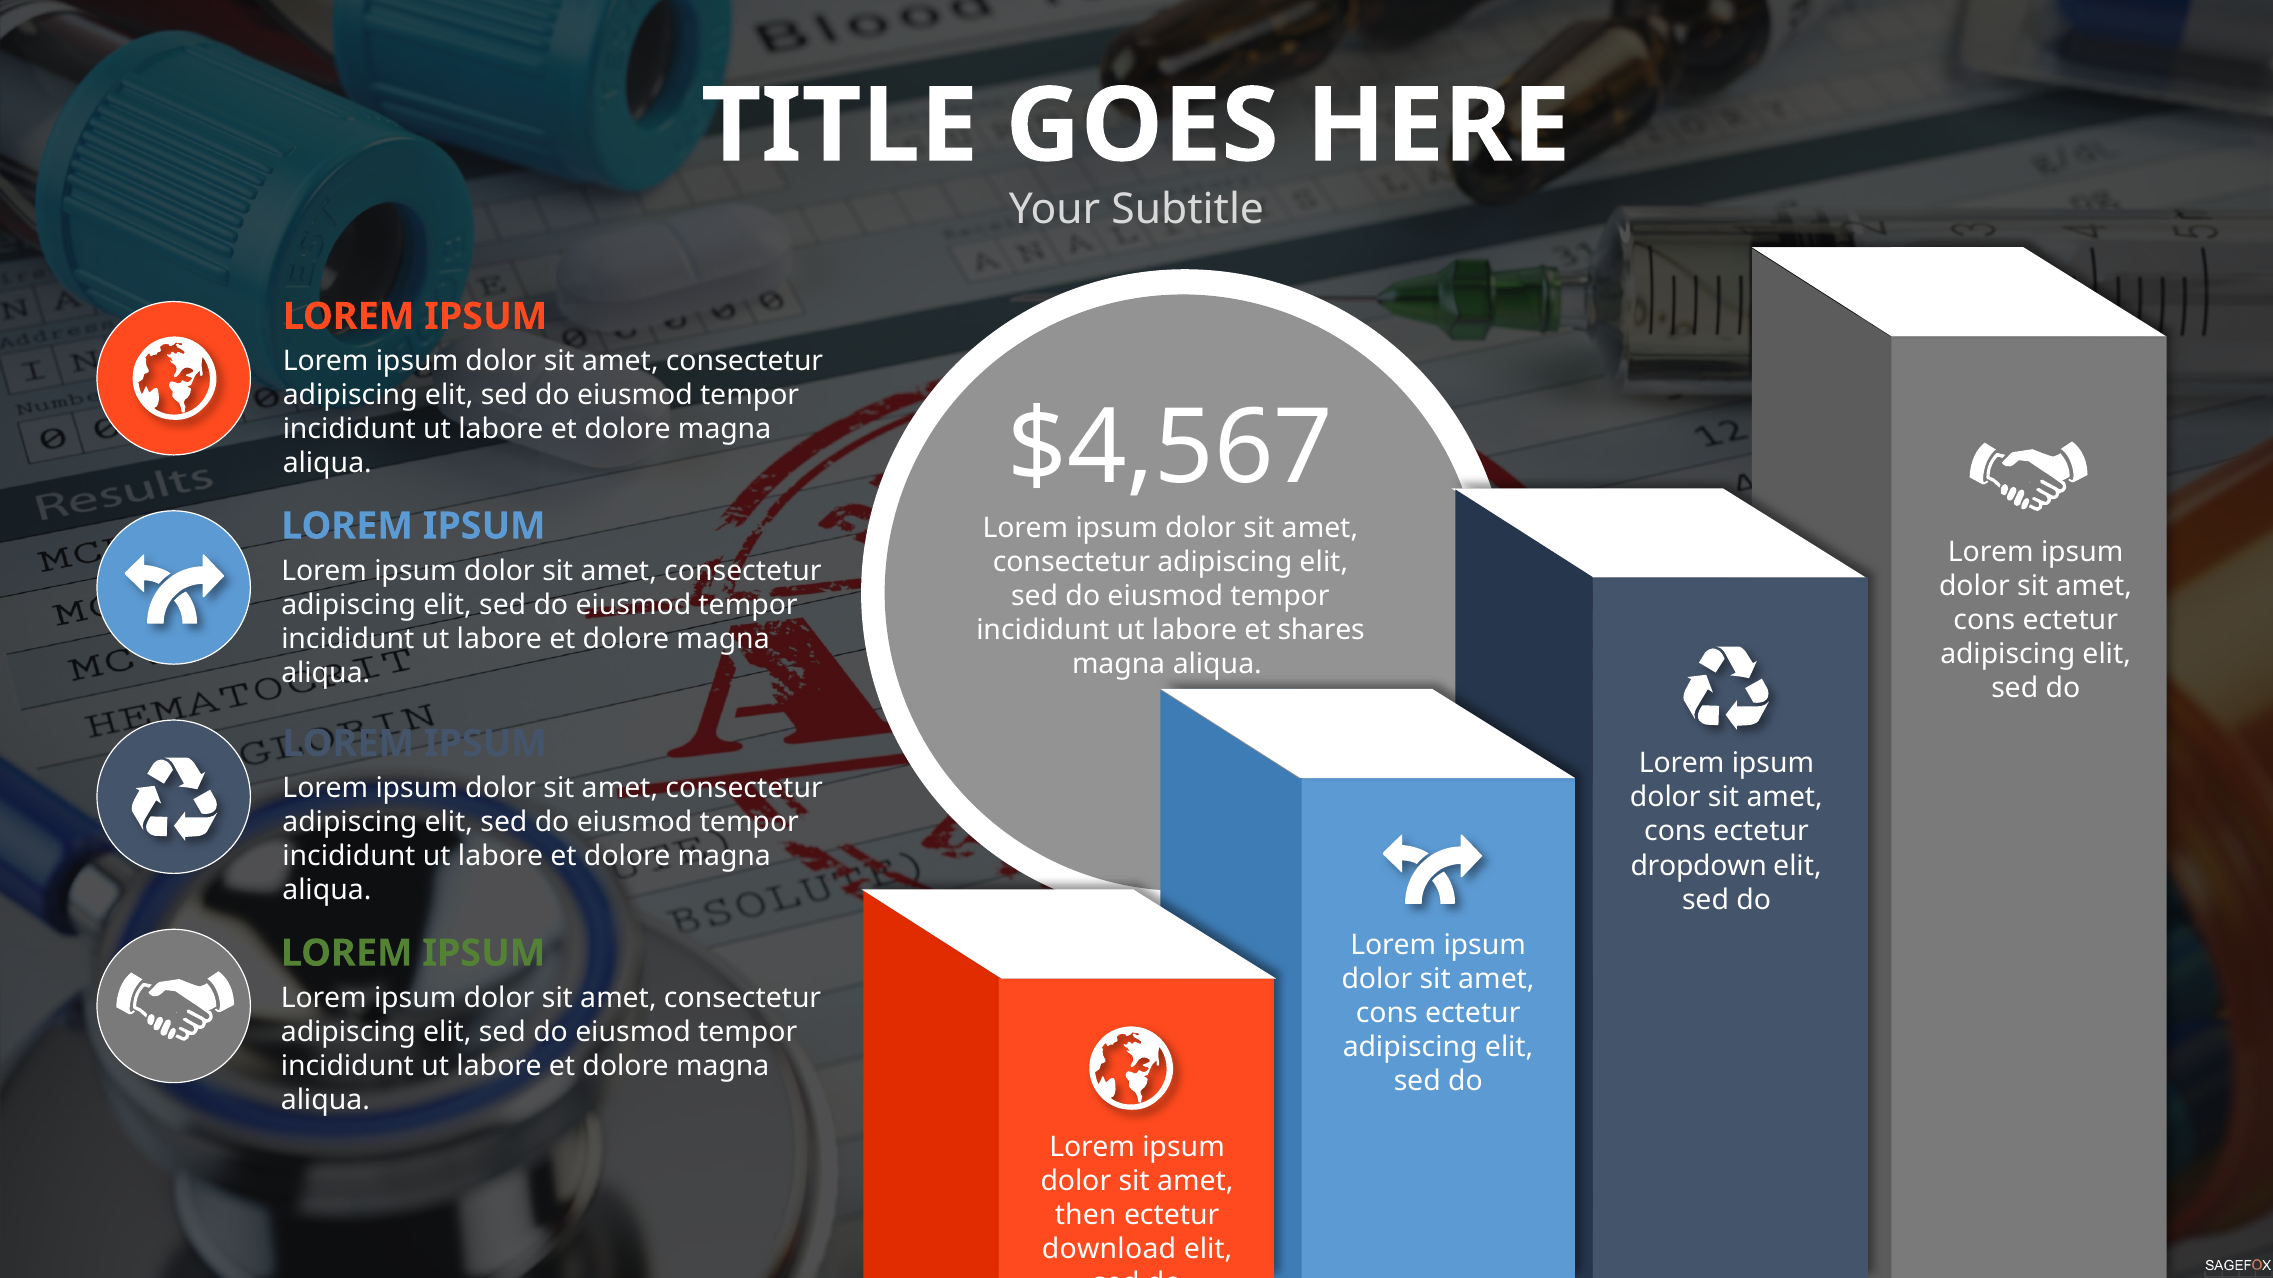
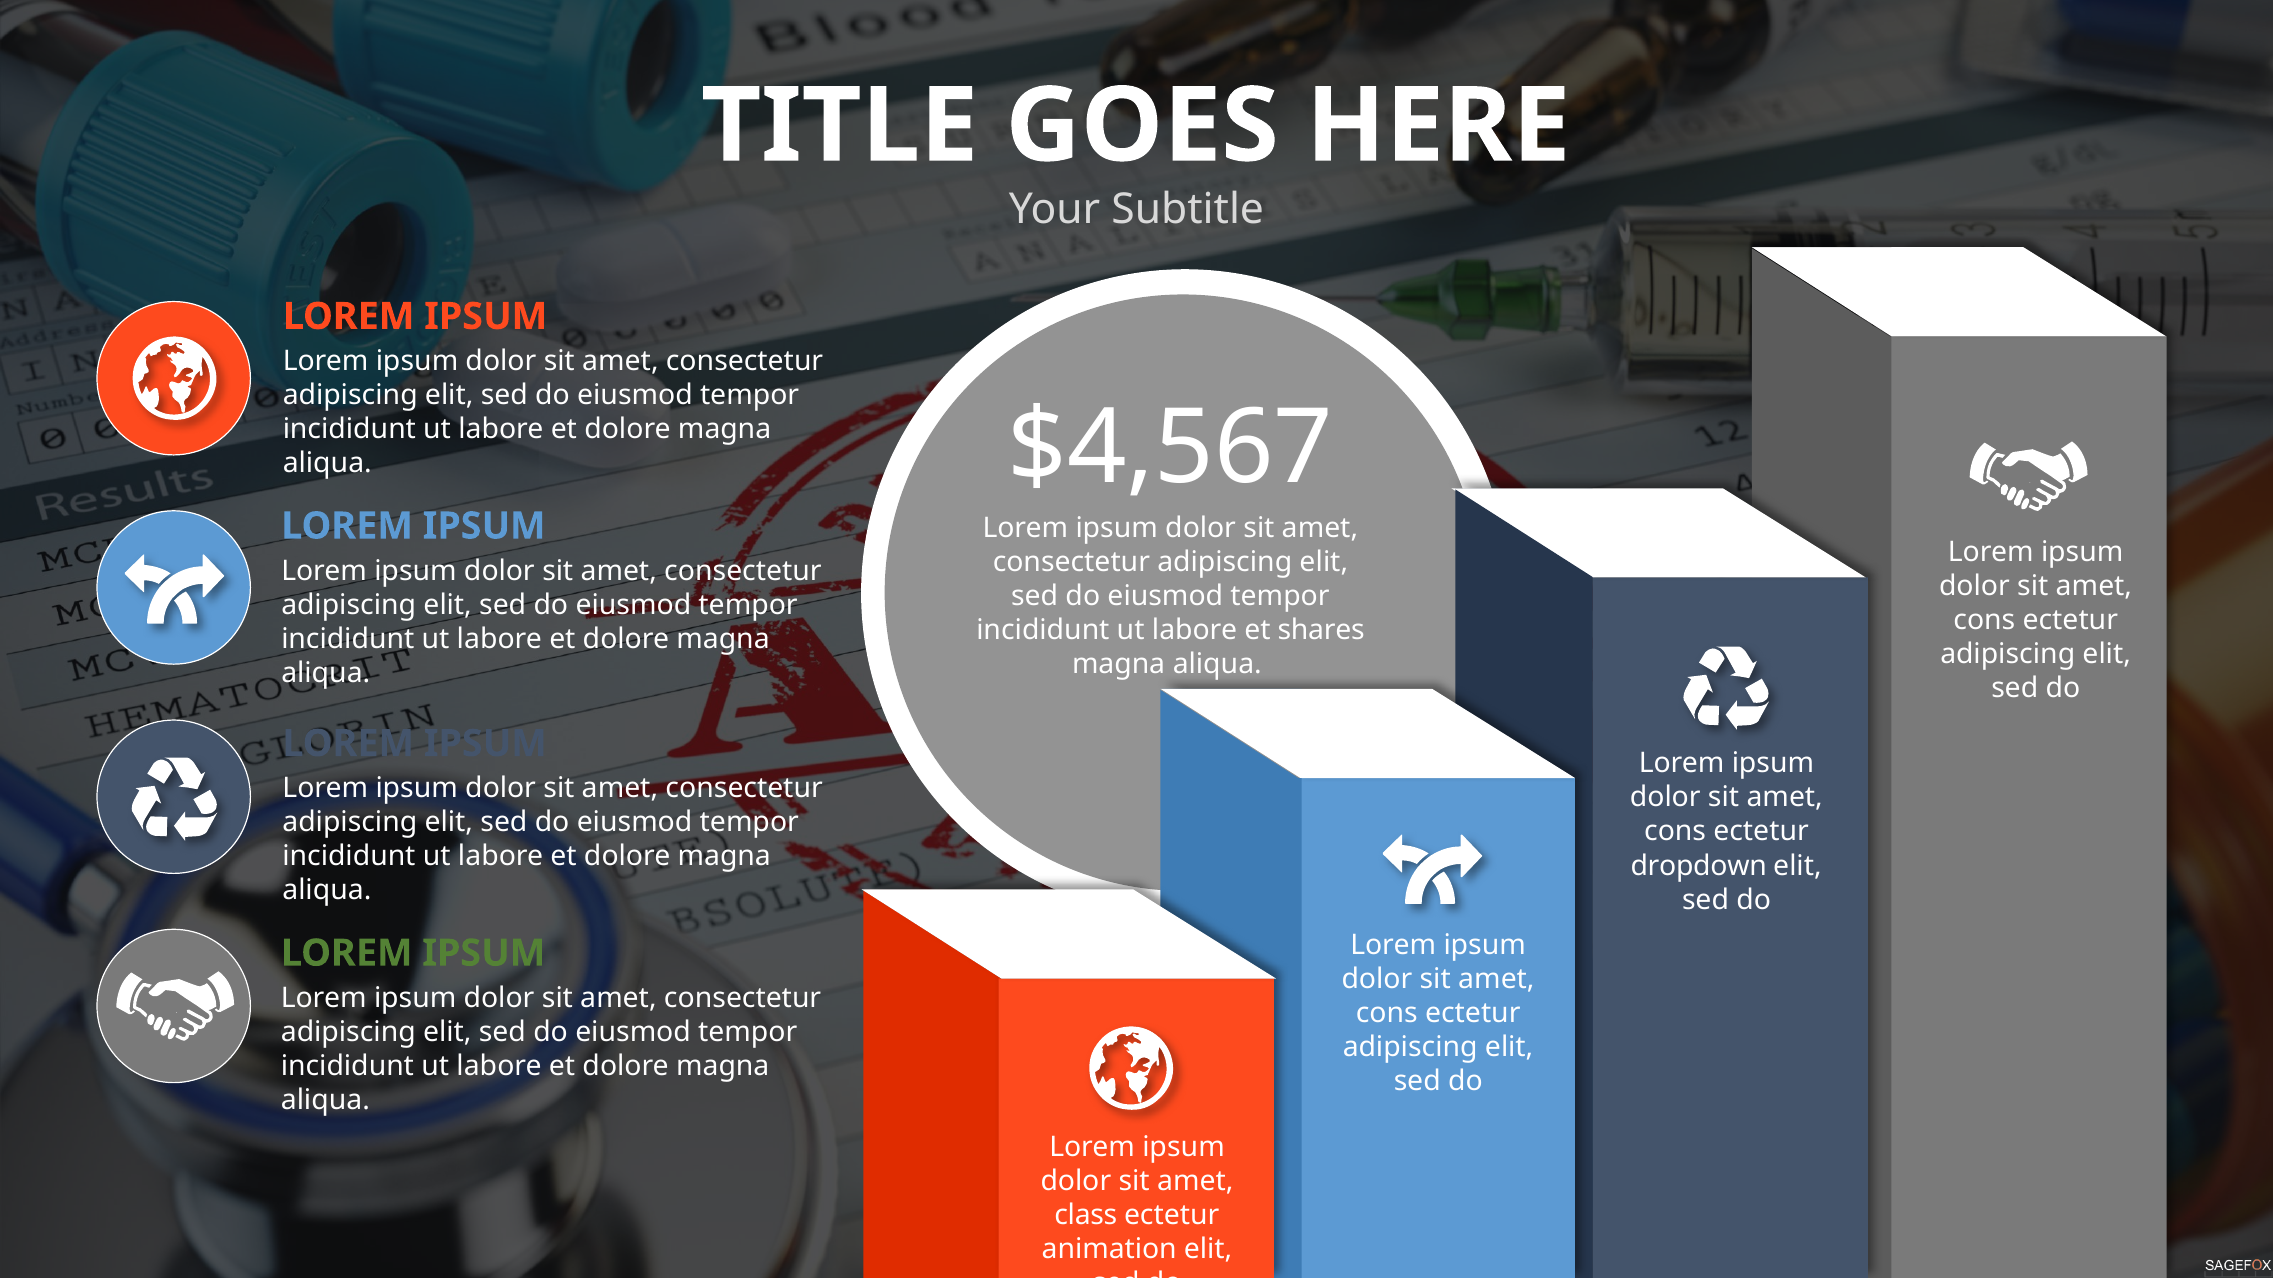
then: then -> class
download: download -> animation
